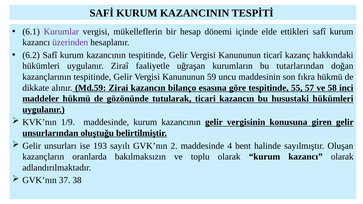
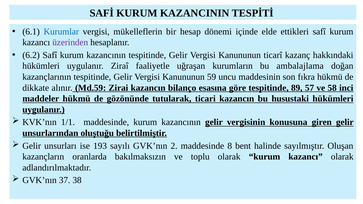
Kurumlar colour: purple -> blue
tutarlarından: tutarlarından -> ambalajlama
55: 55 -> 89
1/9: 1/9 -> 1/1
4: 4 -> 8
